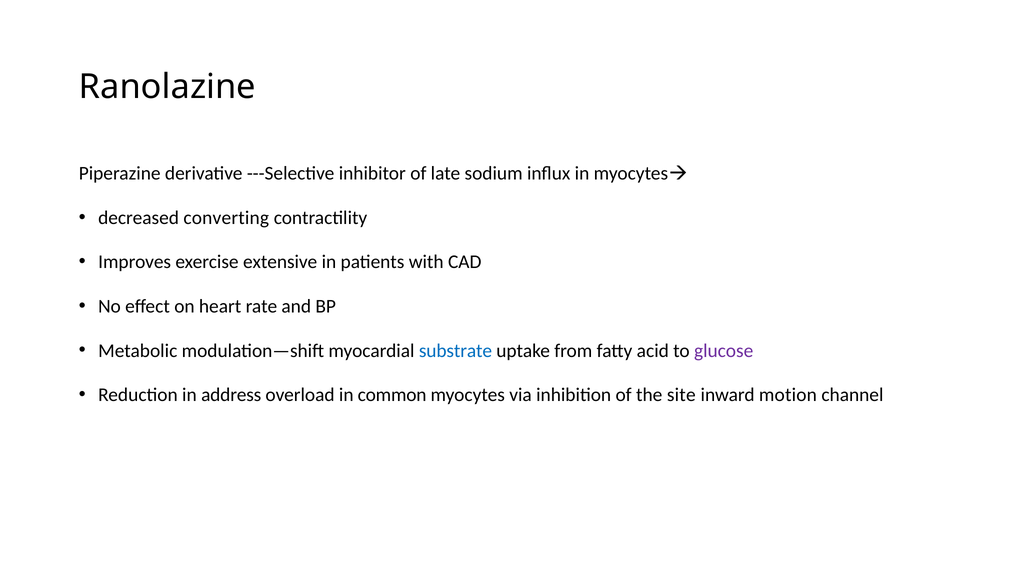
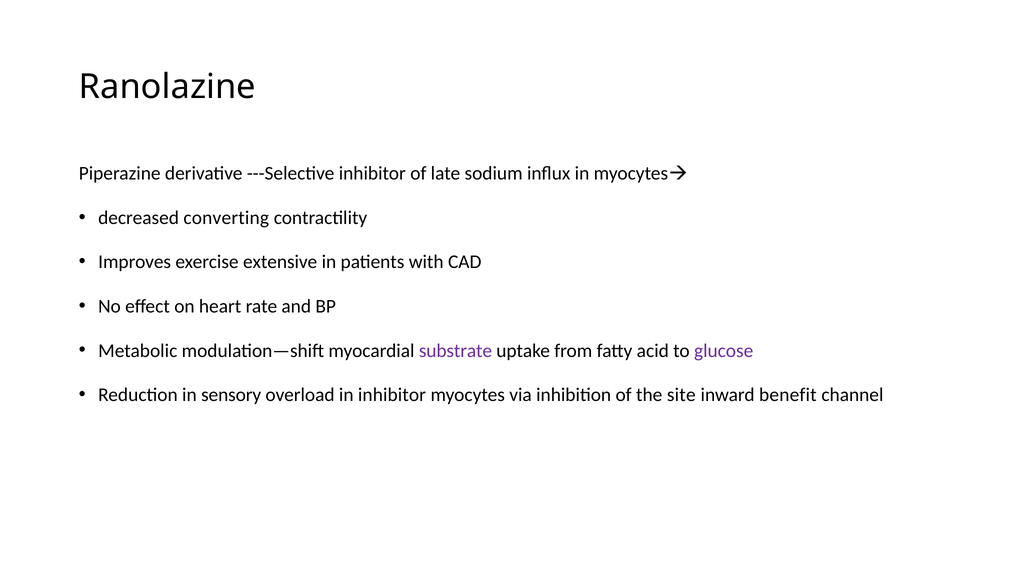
substrate colour: blue -> purple
address: address -> sensory
in common: common -> inhibitor
motion: motion -> benefit
